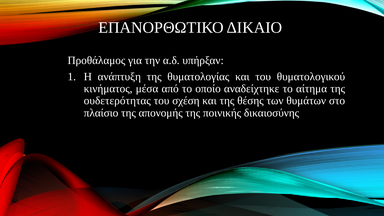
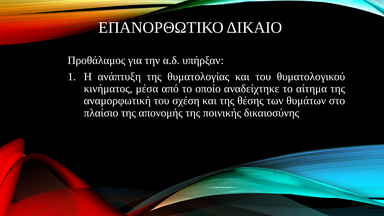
ουδετερότητας: ουδετερότητας -> αναμορφωτική
